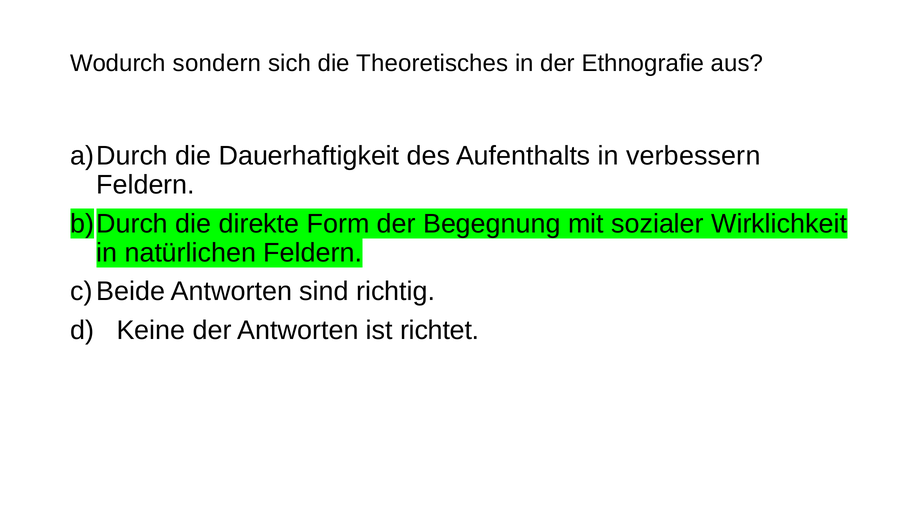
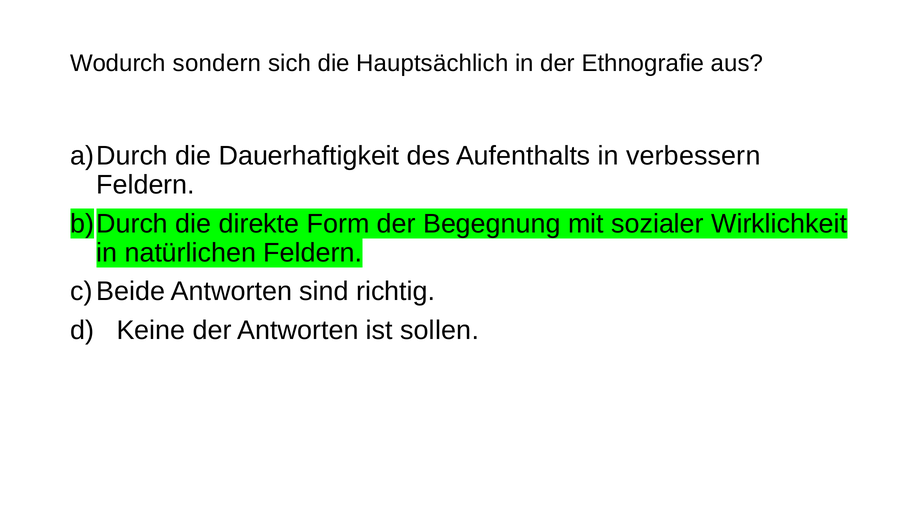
Theoretisches: Theoretisches -> Hauptsächlich
richtet: richtet -> sollen
